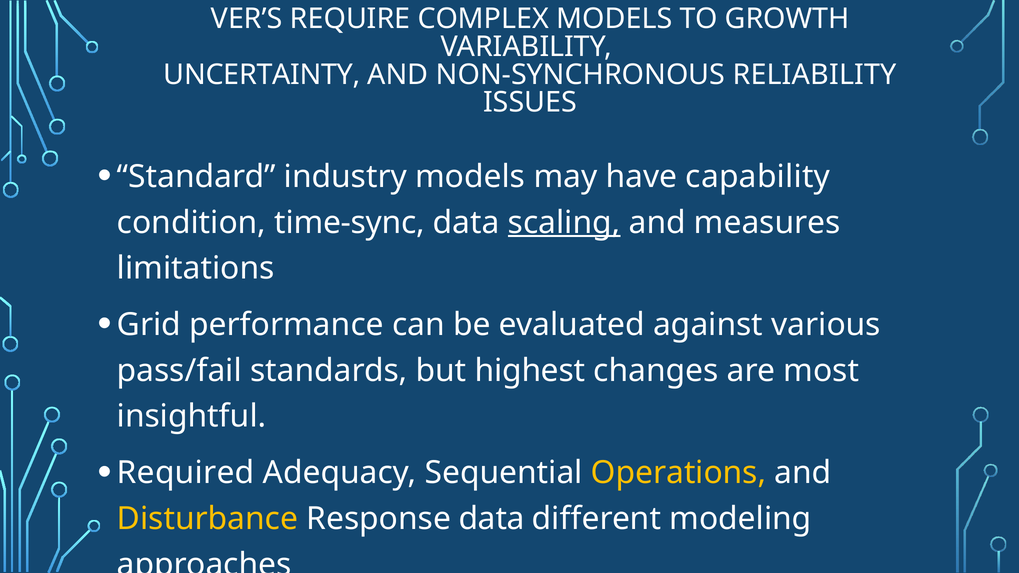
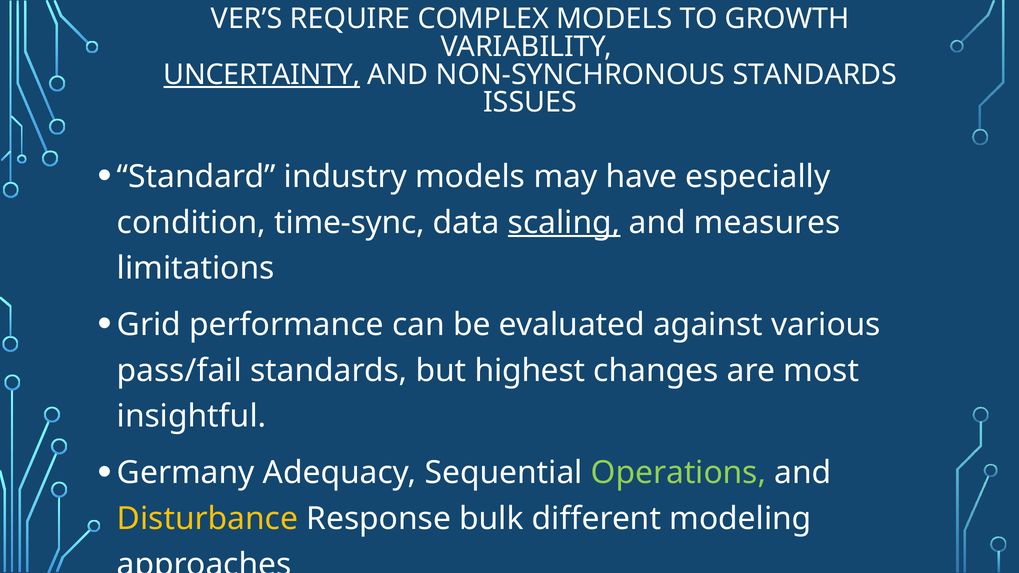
UNCERTAINTY underline: none -> present
NON-SYNCHRONOUS RELIABILITY: RELIABILITY -> STANDARDS
capability: capability -> especially
Required: Required -> Germany
Operations colour: yellow -> light green
Response data: data -> bulk
